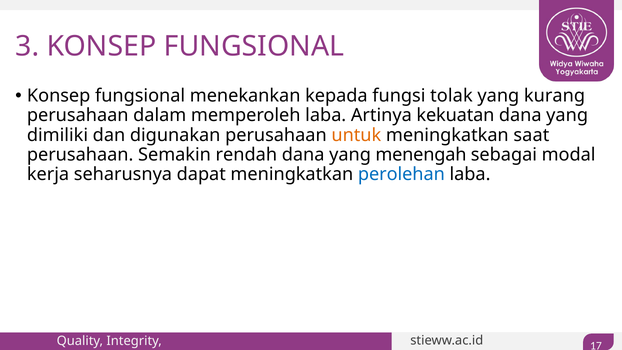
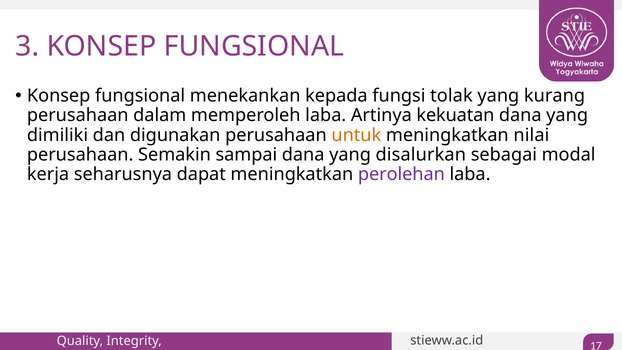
saat: saat -> nilai
rendah: rendah -> sampai
menengah: menengah -> disalurkan
perolehan colour: blue -> purple
